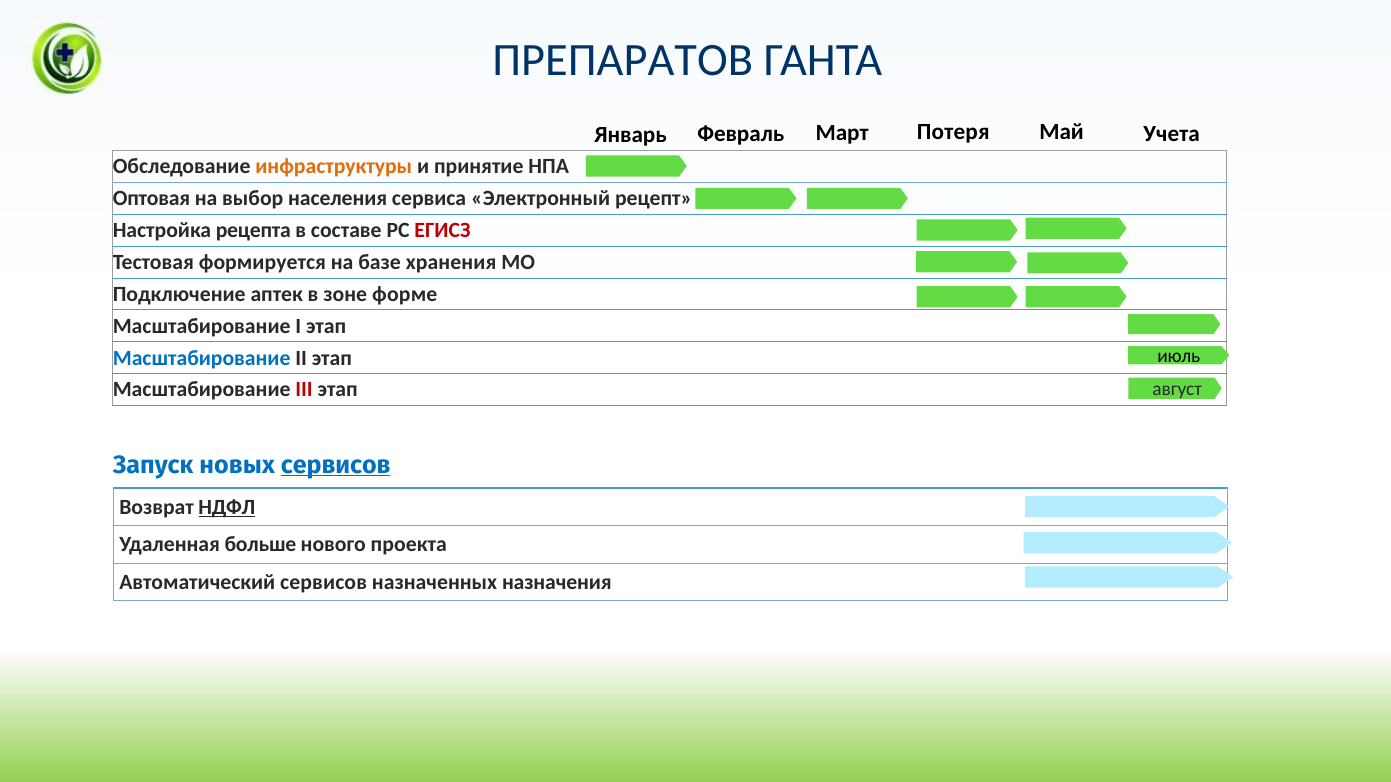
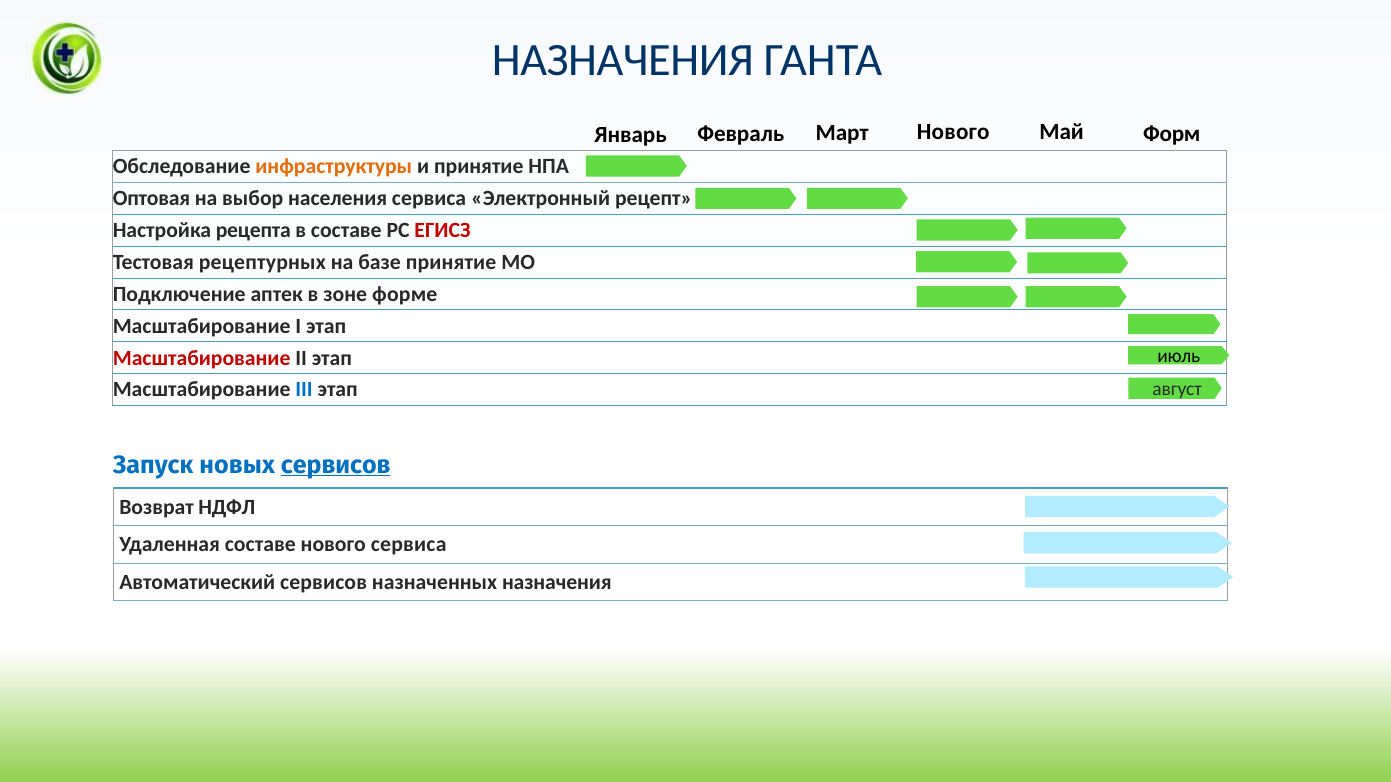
ПРЕПАРАТОВ at (623, 60): ПРЕПАРАТОВ -> НАЗНАЧЕНИЯ
Учета: Учета -> Форм
Январь Потеря: Потеря -> Нового
формируется: формируется -> рецептурных
базе хранения: хранения -> принятие
Масштабирование at (202, 358) colour: blue -> red
III colour: red -> blue
НДФЛ underline: present -> none
Удаленная больше: больше -> составе
нового проекта: проекта -> сервиса
